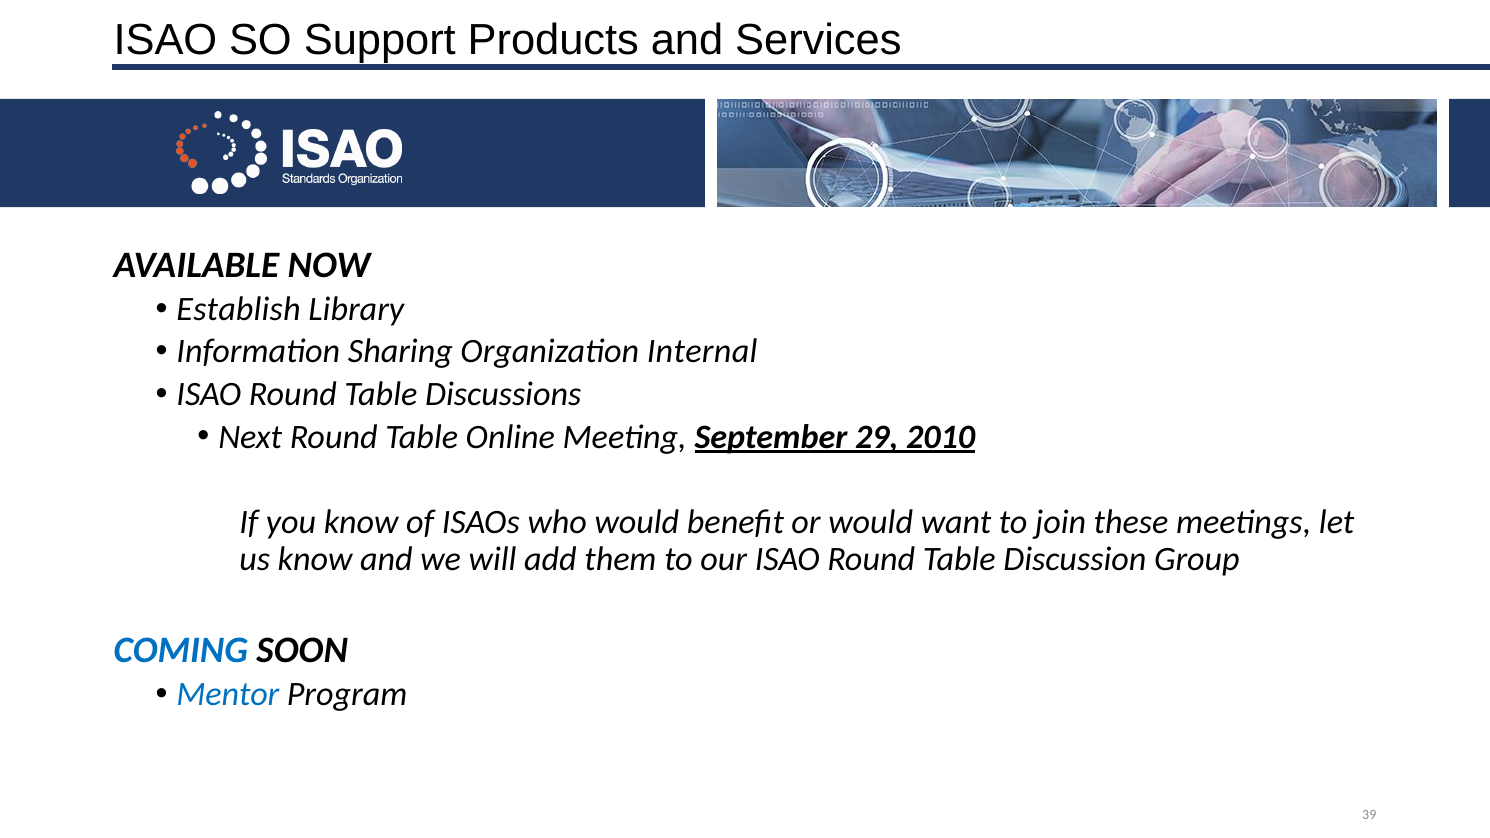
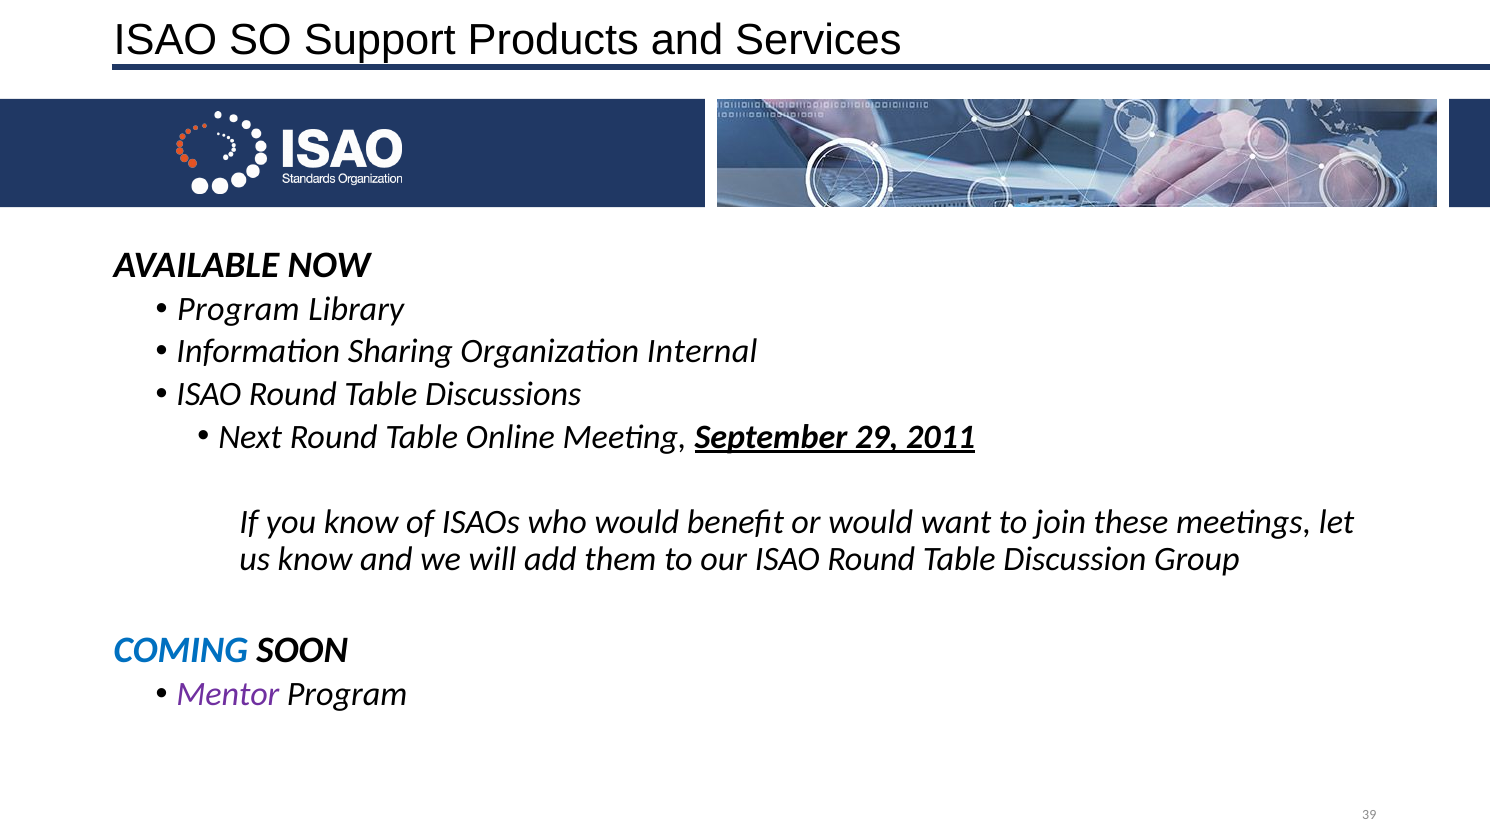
Establish at (239, 309): Establish -> Program
2010: 2010 -> 2011
Mentor colour: blue -> purple
